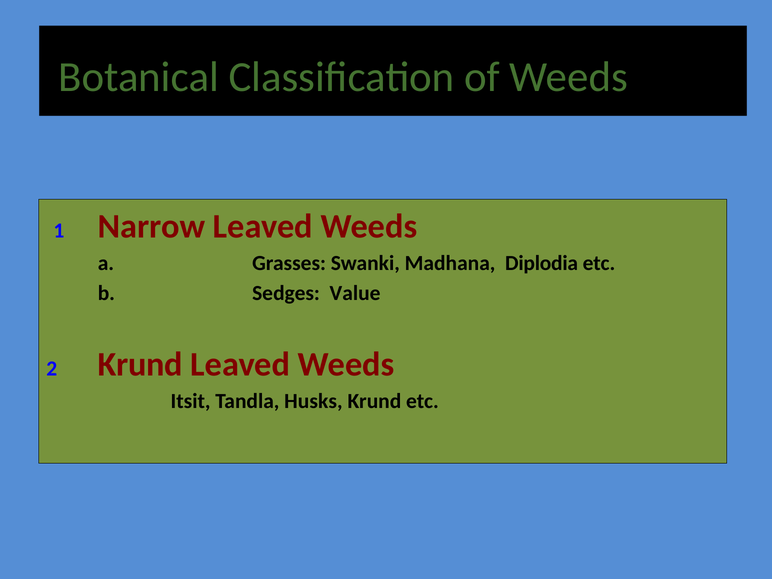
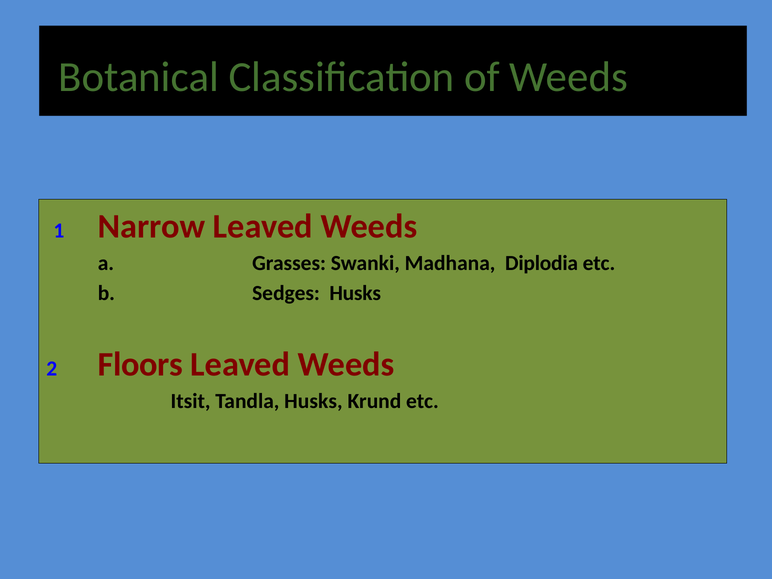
Sedges Value: Value -> Husks
2 Krund: Krund -> Floors
